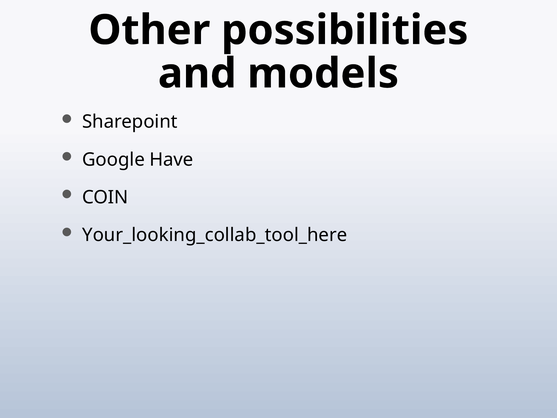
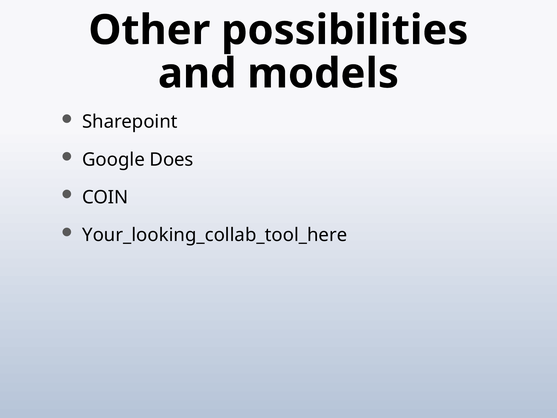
Have: Have -> Does
